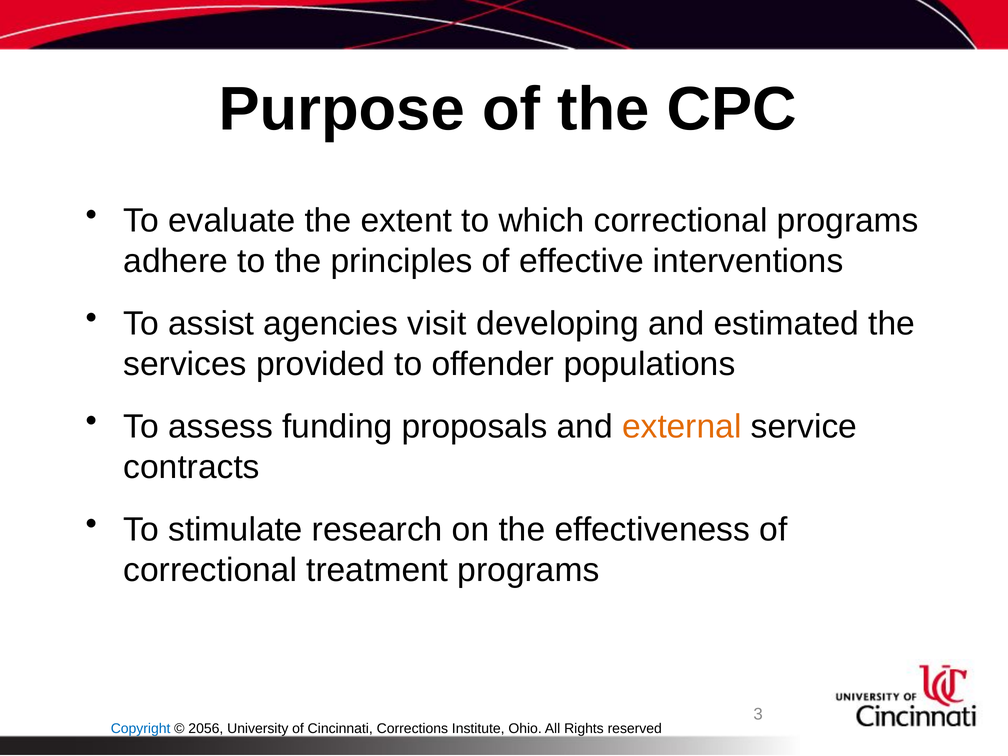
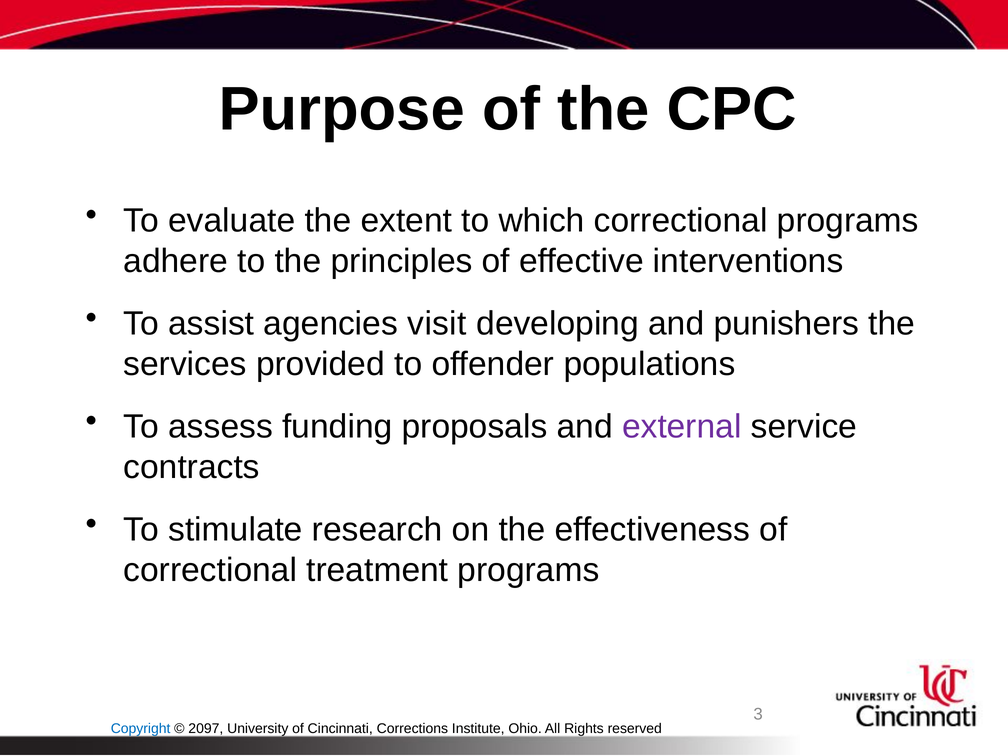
estimated: estimated -> punishers
external colour: orange -> purple
2056: 2056 -> 2097
